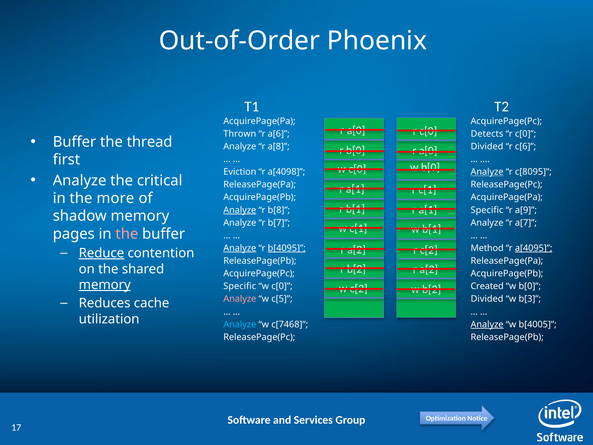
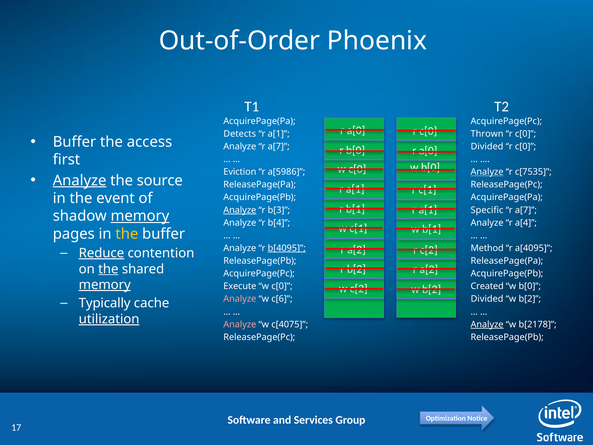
Thrown: Thrown -> Detects
a[6 at (279, 134): a[6 -> a[1
Detects: Detects -> Thrown
thread: thread -> access
Analyze r a[8: a[8 -> a[7
c[6 at (526, 146): c[6 -> c[0
a[4098: a[4098 -> a[5986
c[8095: c[8095 -> c[7535
Analyze at (80, 180) underline: none -> present
critical: critical -> source
more: more -> event
b[8: b[8 -> b[3
a[9 at (526, 210): a[9 -> a[7
memory at (140, 216) underline: none -> present
b[7: b[7 -> b[4
a[7: a[7 -> a[4
the at (127, 234) colour: pink -> yellow
Analyze at (240, 248) underline: present -> none
a[4095 underline: present -> none
the at (108, 269) underline: none -> present
Specific at (240, 286): Specific -> Execute
Reduces: Reduces -> Typically
c[5: c[5 -> c[6
b[3 at (530, 299): b[3 -> b[2
utilization underline: none -> present
Analyze at (240, 324) colour: light blue -> pink
c[7468: c[7468 -> c[4075
b[4005: b[4005 -> b[2178
